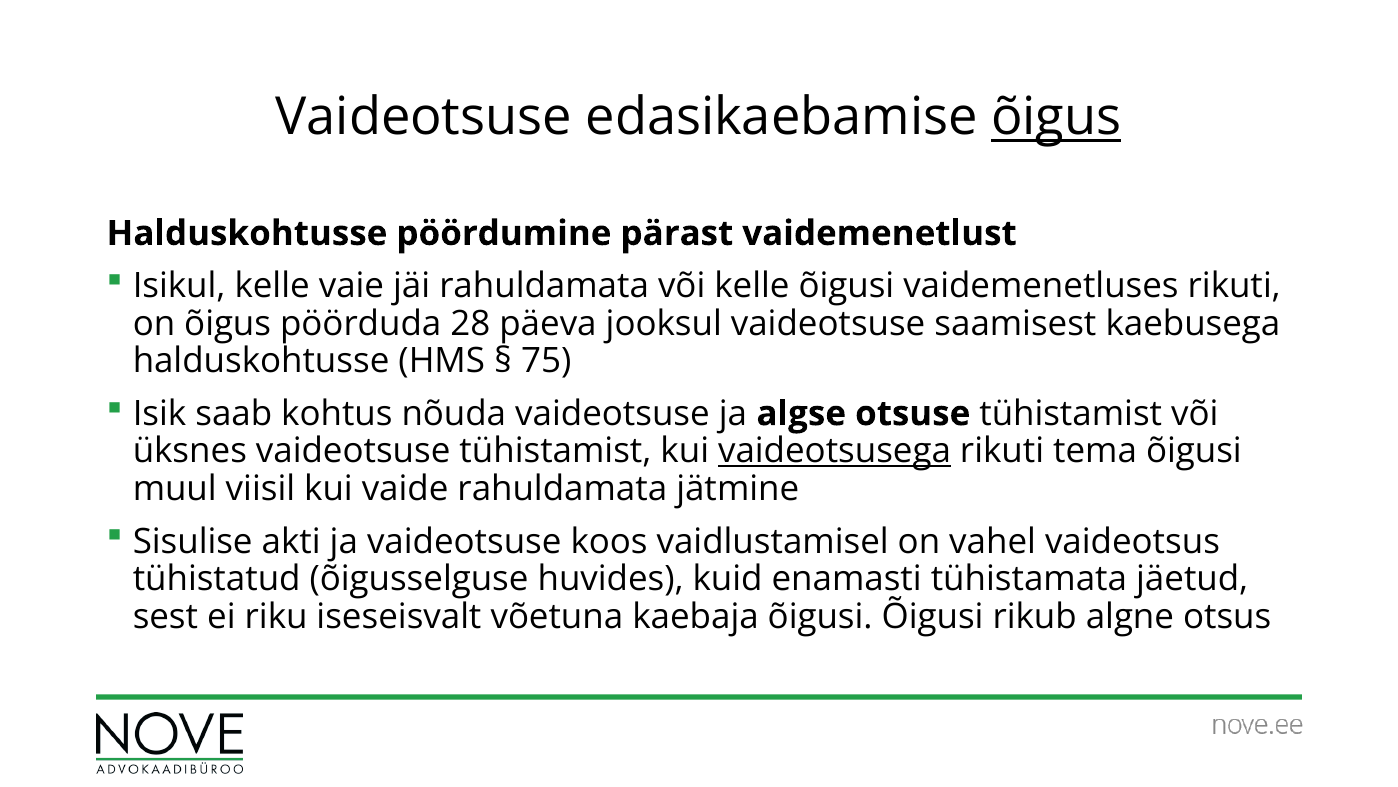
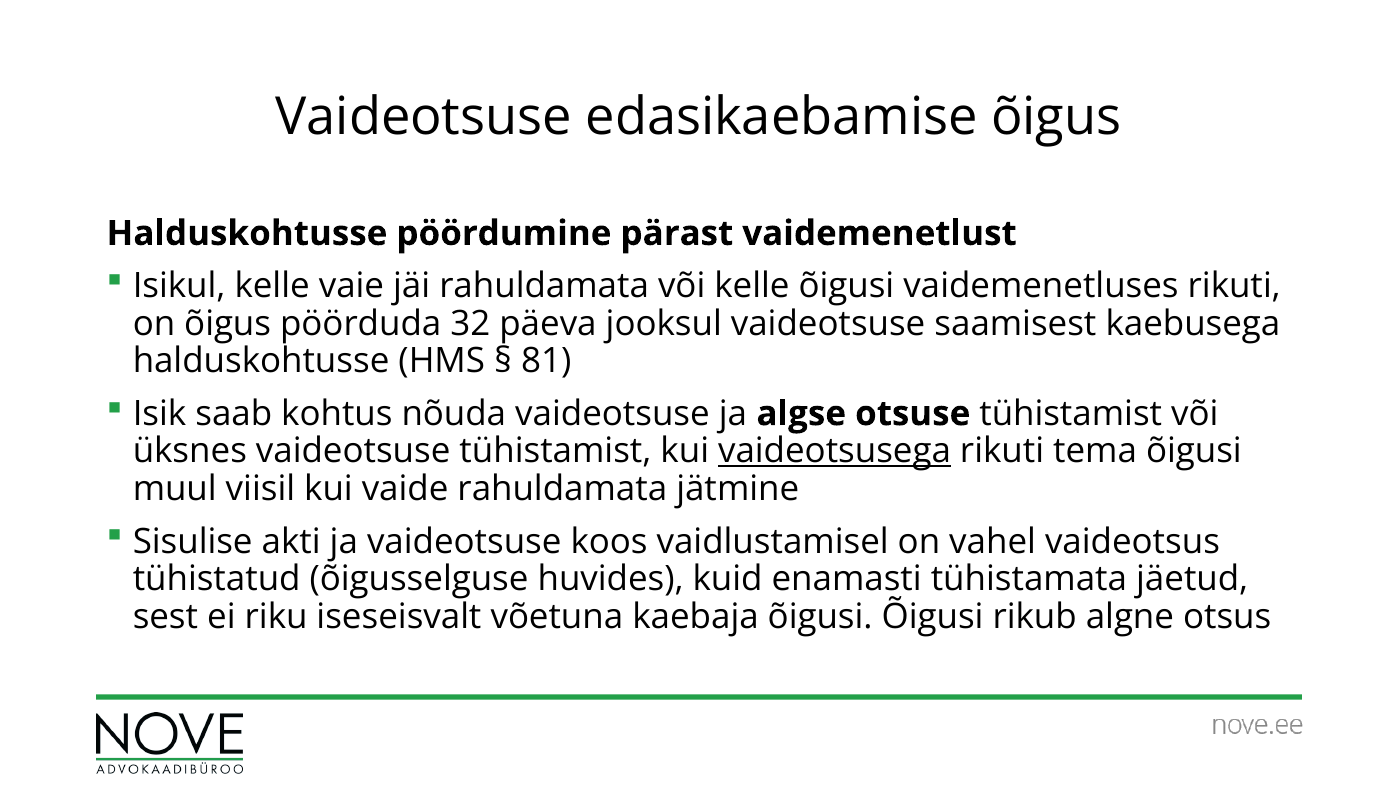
õigus at (1056, 117) underline: present -> none
28: 28 -> 32
75: 75 -> 81
